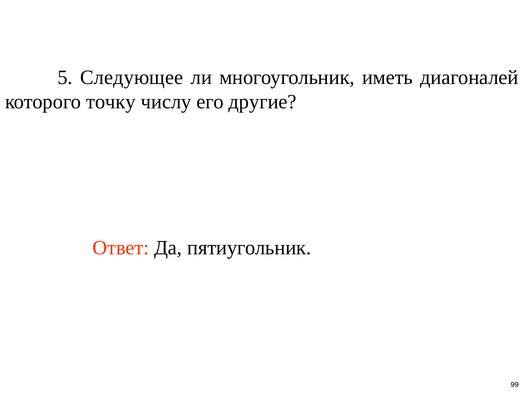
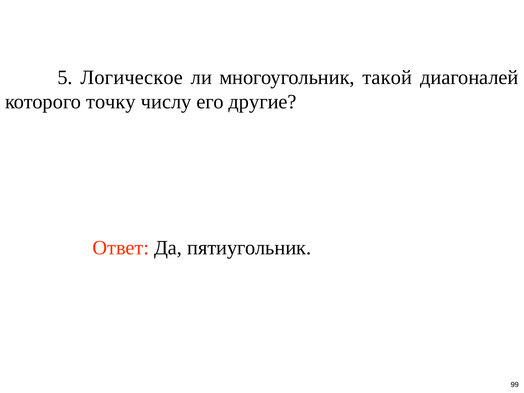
Следующее: Следующее -> Логическое
иметь: иметь -> такой
